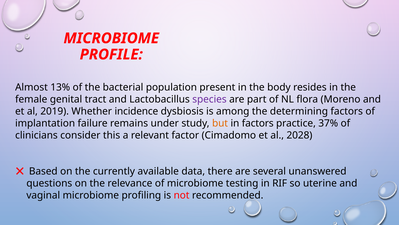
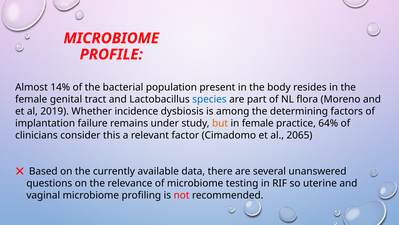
13%: 13% -> 14%
species colour: purple -> blue
in factors: factors -> female
37%: 37% -> 64%
2028: 2028 -> 2065
